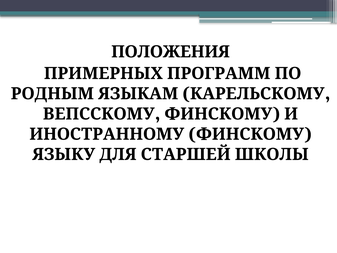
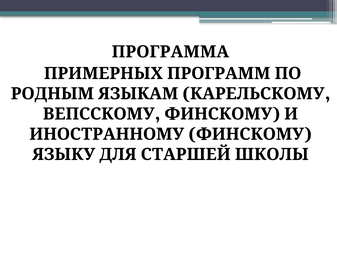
ПОЛОЖЕНИЯ: ПОЛОЖЕНИЯ -> ПРОГРАММА
